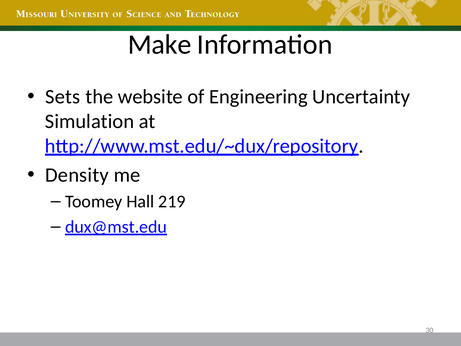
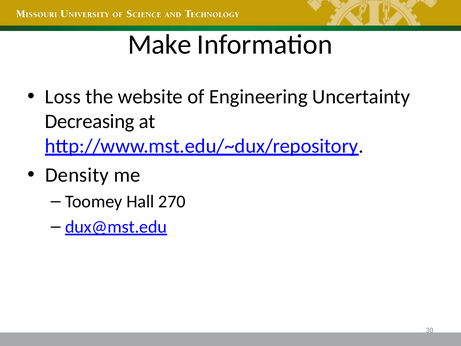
Sets: Sets -> Loss
Simulation: Simulation -> Decreasing
219: 219 -> 270
